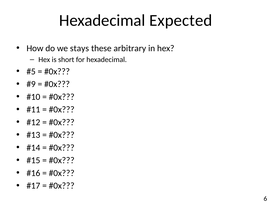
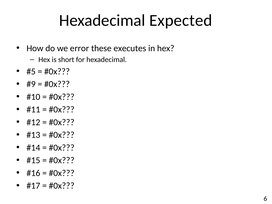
stays: stays -> error
arbitrary: arbitrary -> executes
